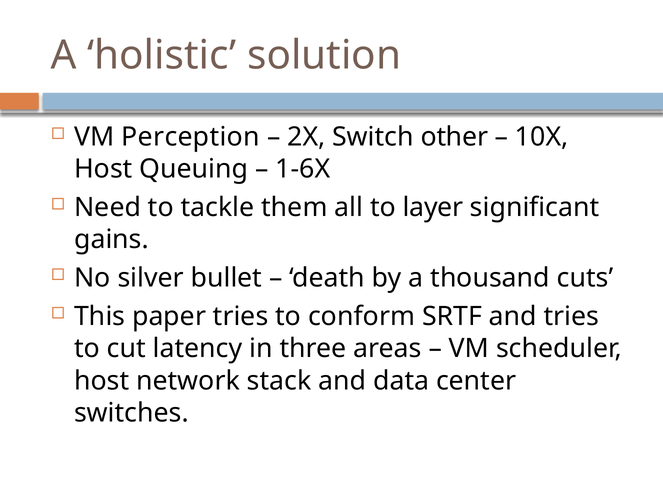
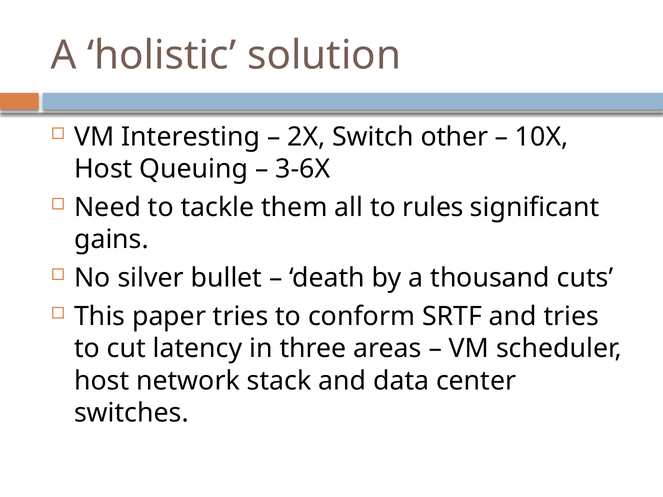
Perception: Perception -> Interesting
1-6X: 1-6X -> 3-6X
layer: layer -> rules
